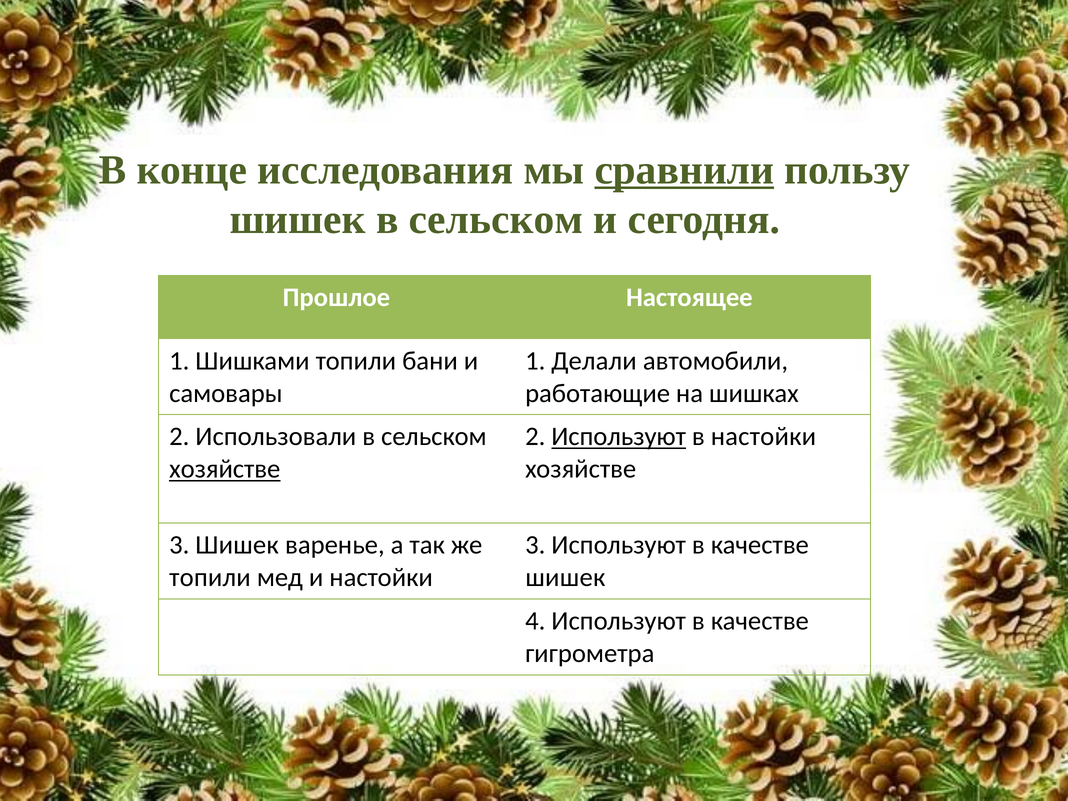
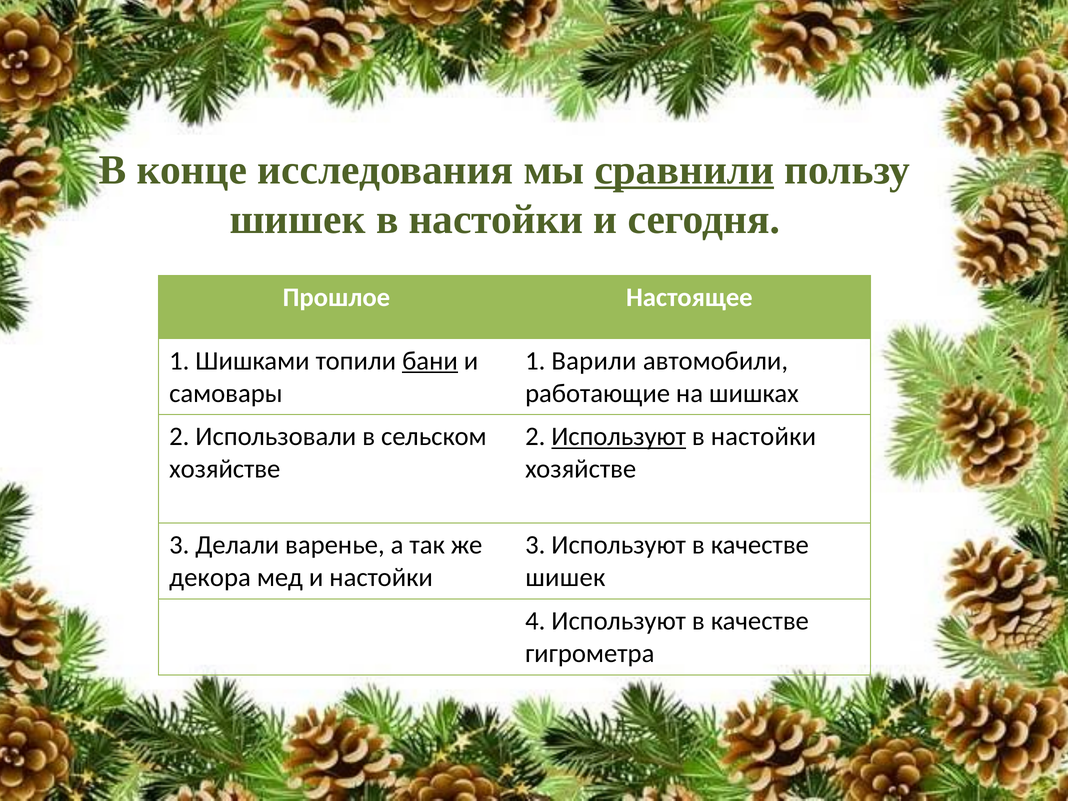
шишек в сельском: сельском -> настойки
бани underline: none -> present
Делали: Делали -> Варили
хозяйстве at (225, 469) underline: present -> none
3 Шишек: Шишек -> Делали
топили at (210, 578): топили -> декора
